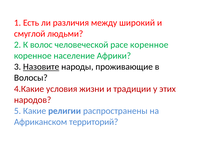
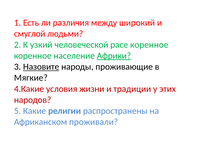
волос: волос -> узкий
Африки underline: none -> present
Волосы: Волосы -> Мягкие
территорий: территорий -> проживали
